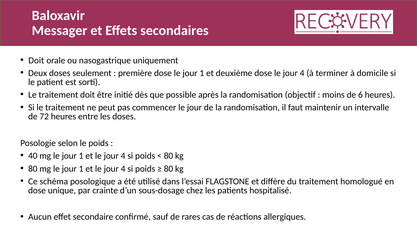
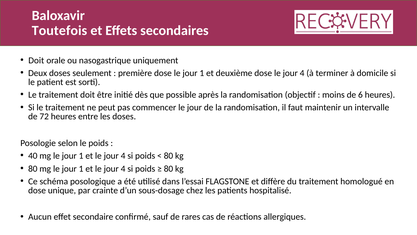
Messager: Messager -> Toutefois
